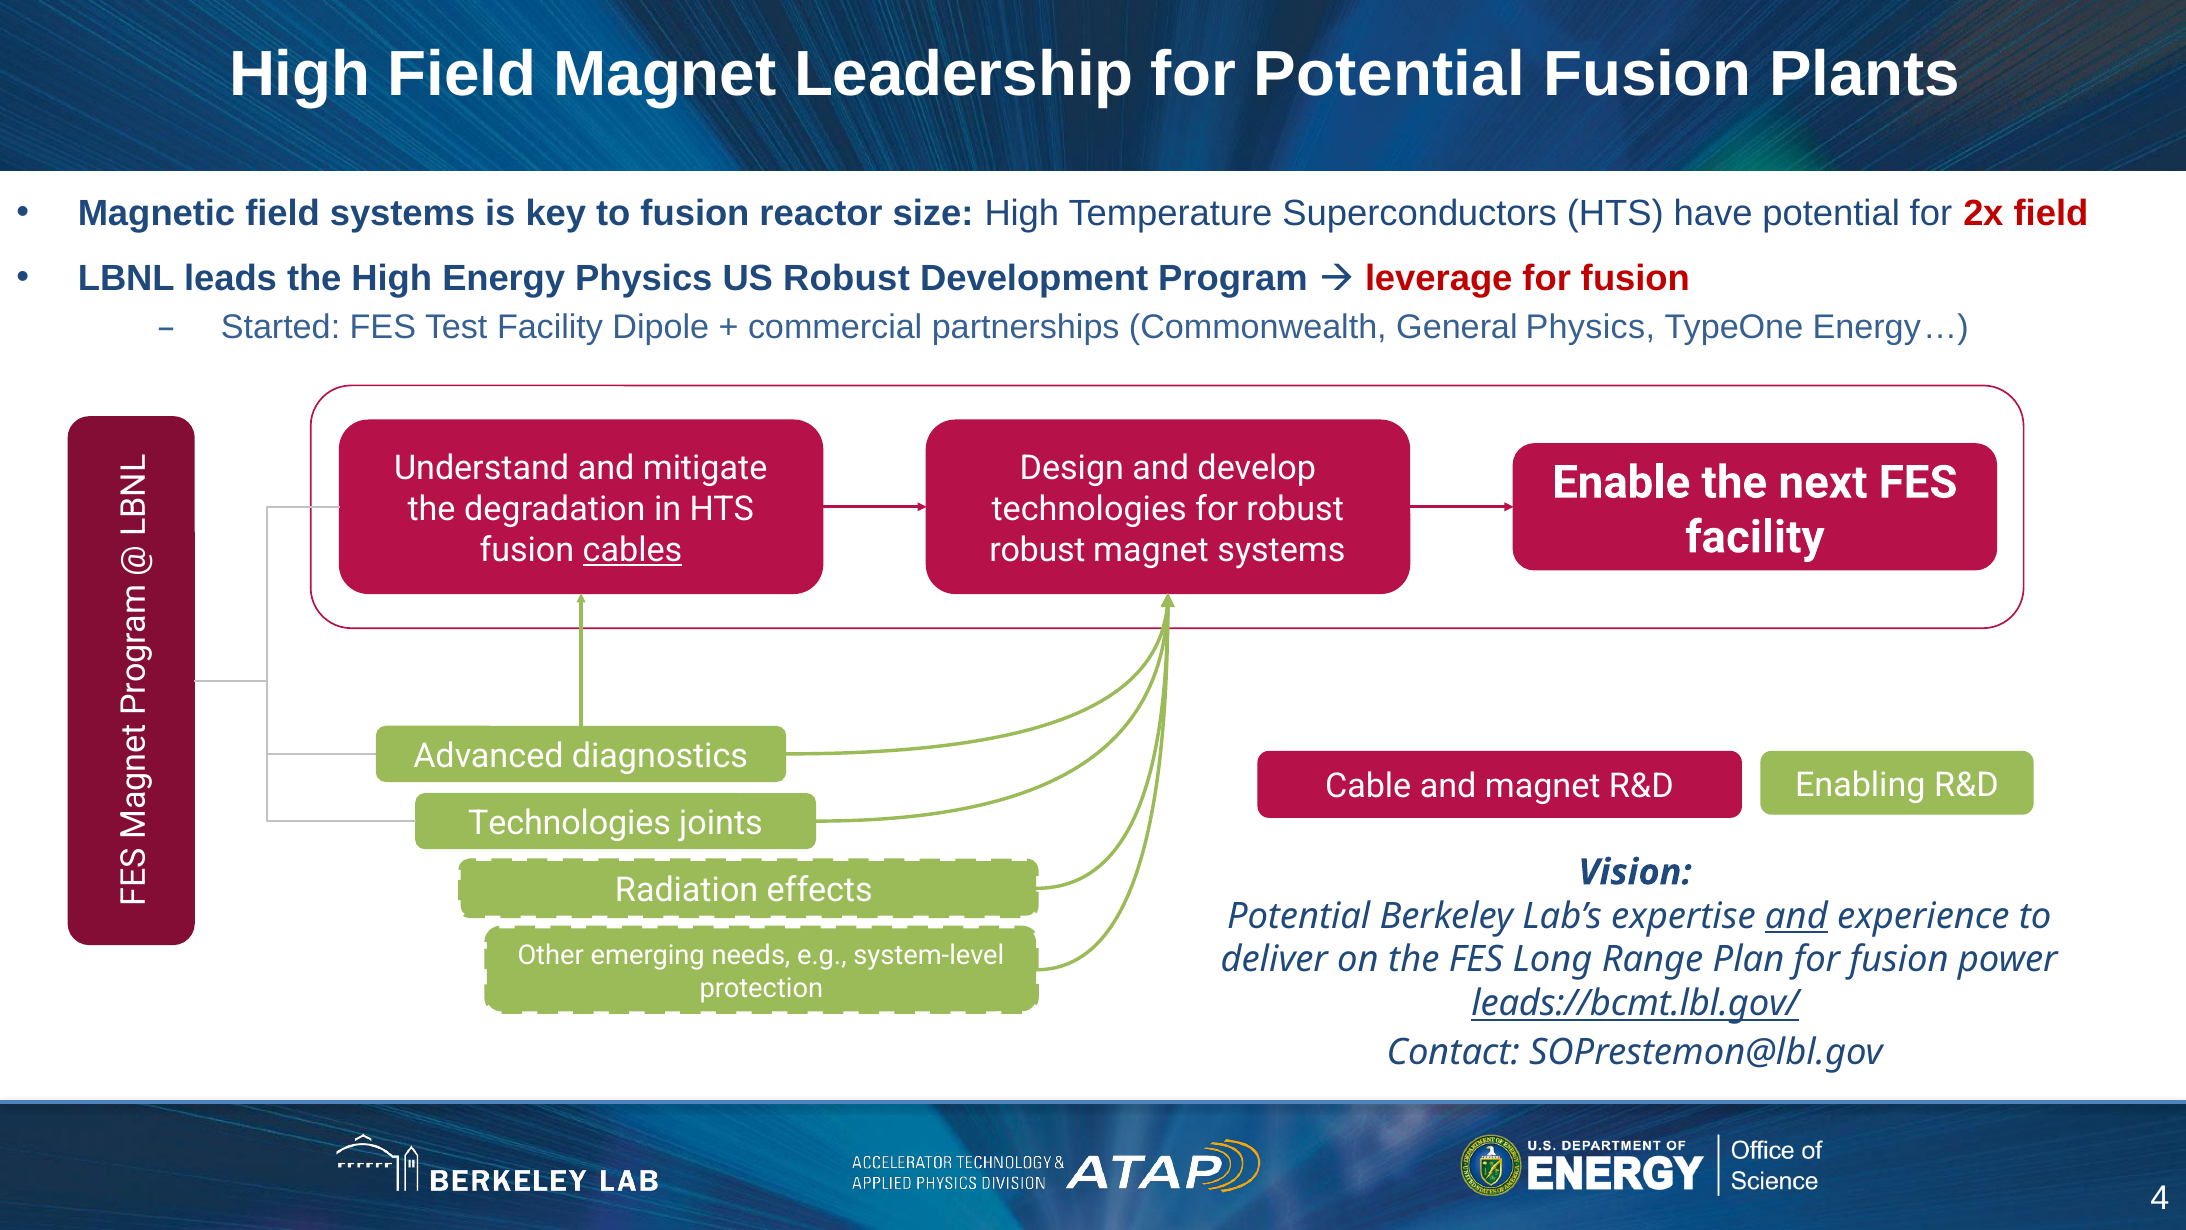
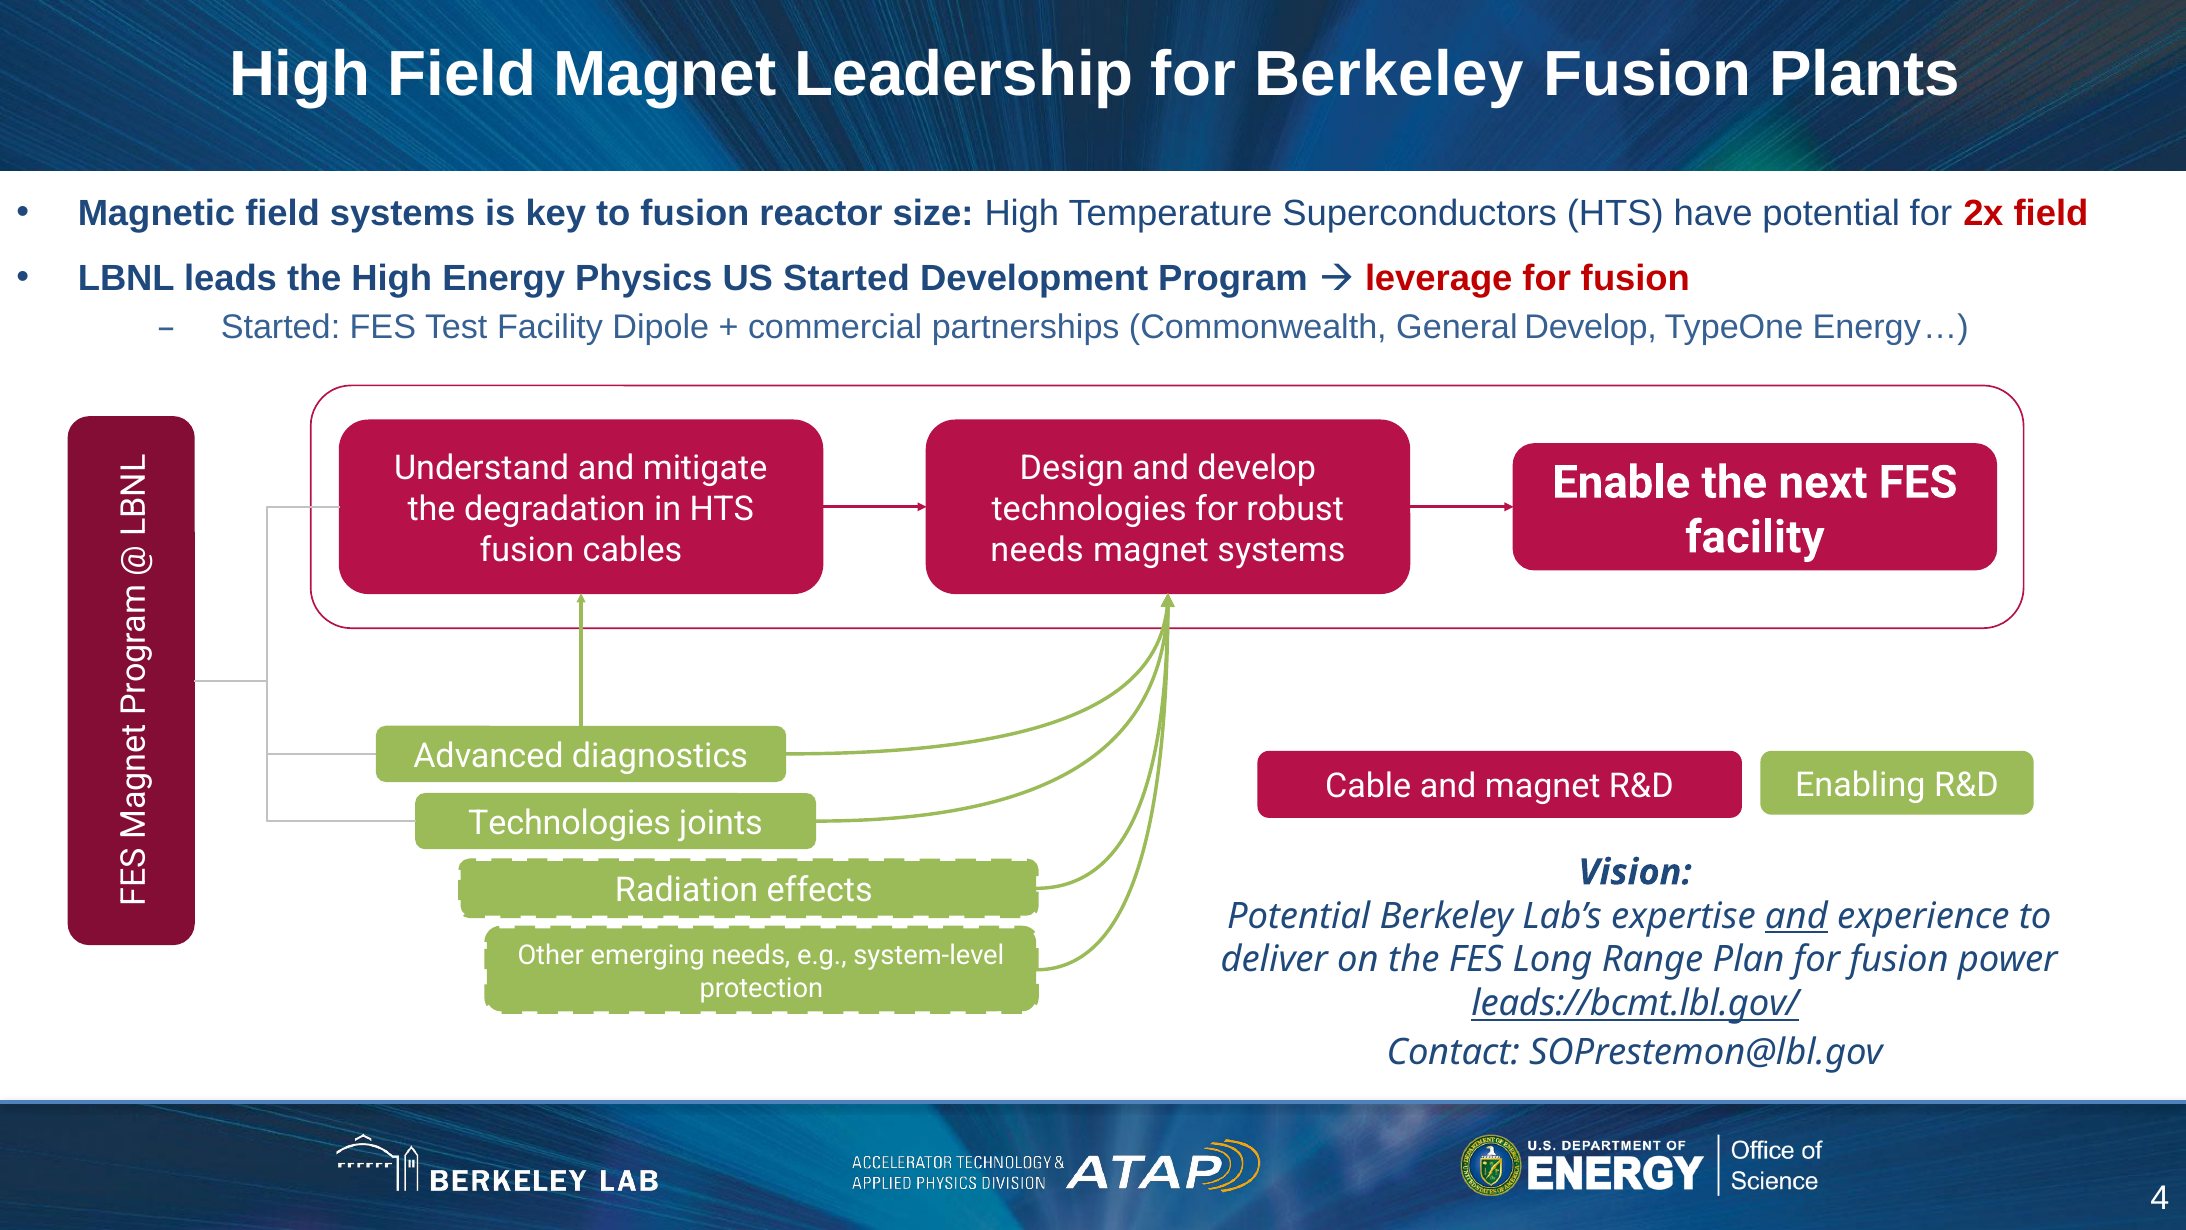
for Potential: Potential -> Berkeley
US Robust: Robust -> Started
General Physics: Physics -> Develop
cables underline: present -> none
robust at (1037, 550): robust -> needs
